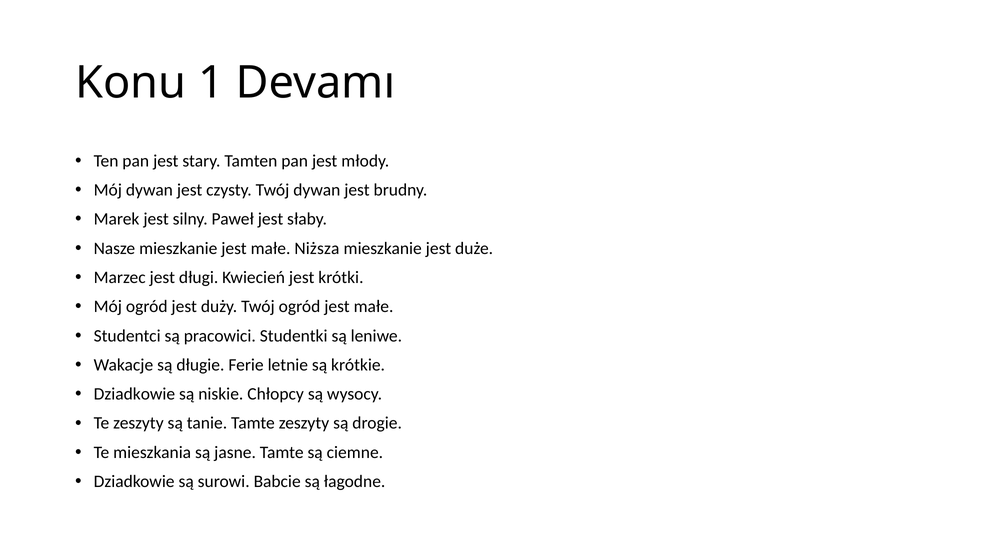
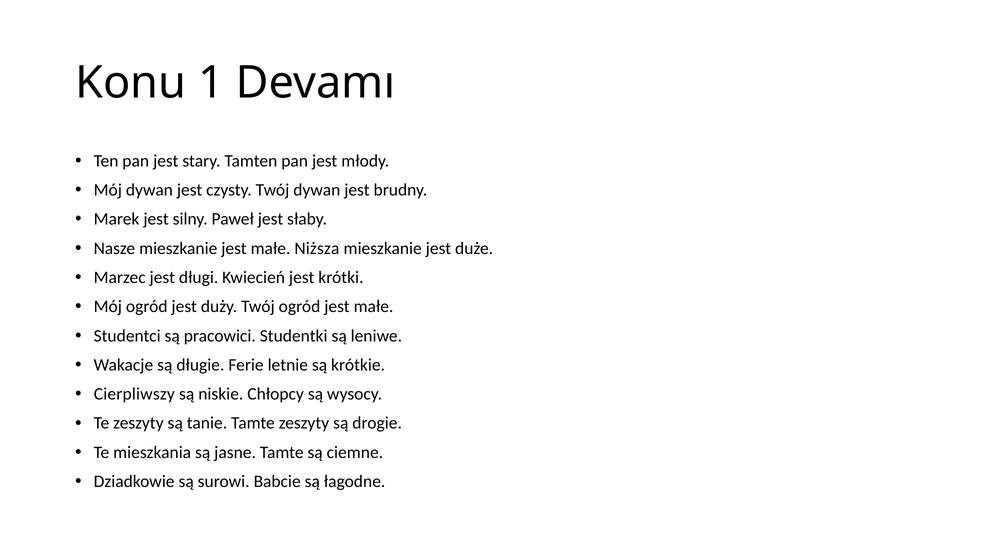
Dziadkowie at (134, 394): Dziadkowie -> Cierpliwszy
